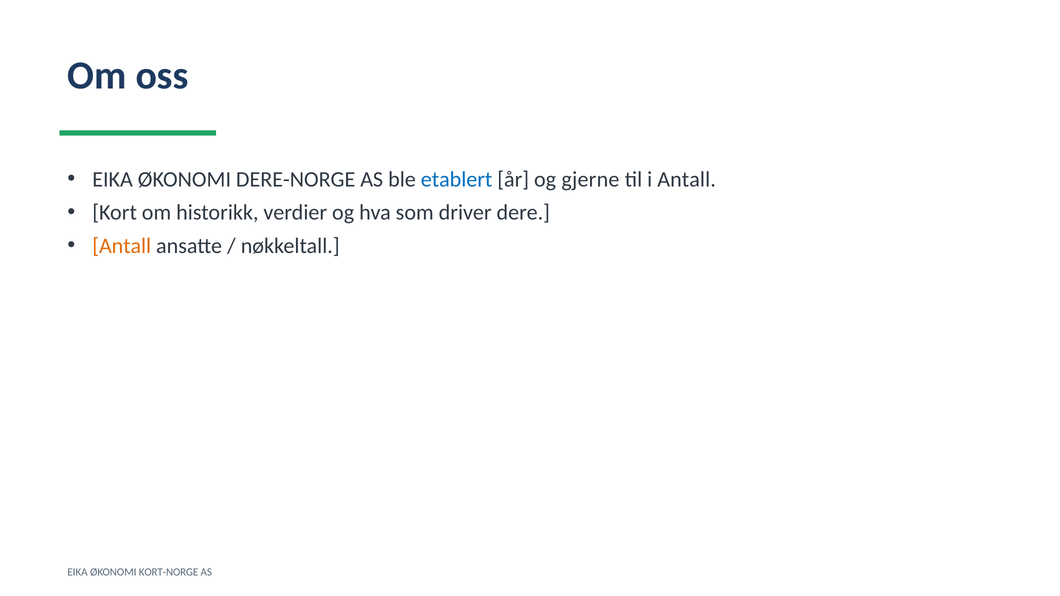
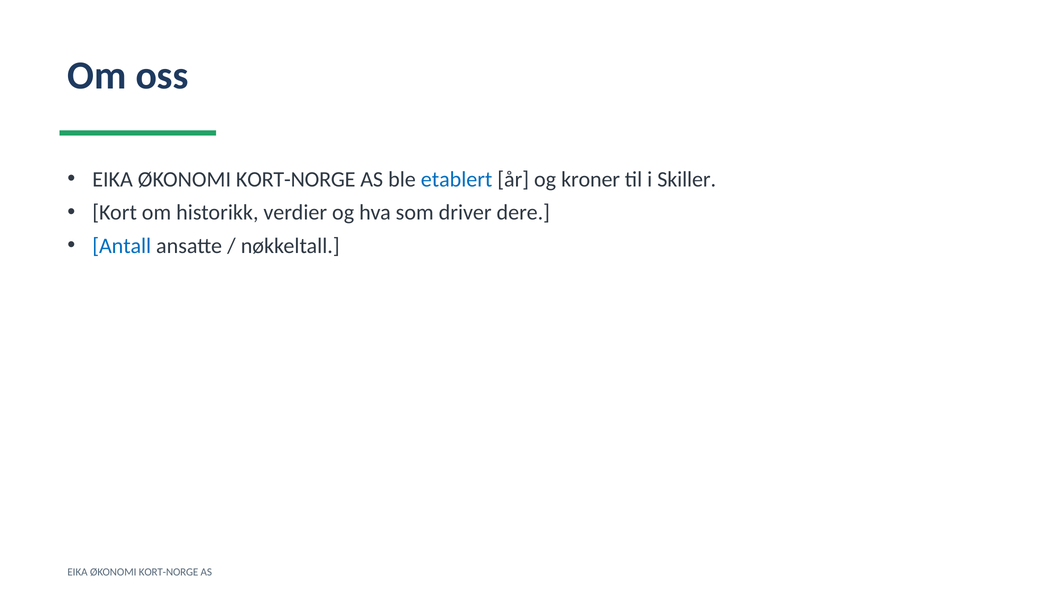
DERE-NORGE at (296, 180): DERE-NORGE -> KORT-NORGE
gjerne: gjerne -> kroner
i Antall: Antall -> Skiller
Antall at (122, 246) colour: orange -> blue
